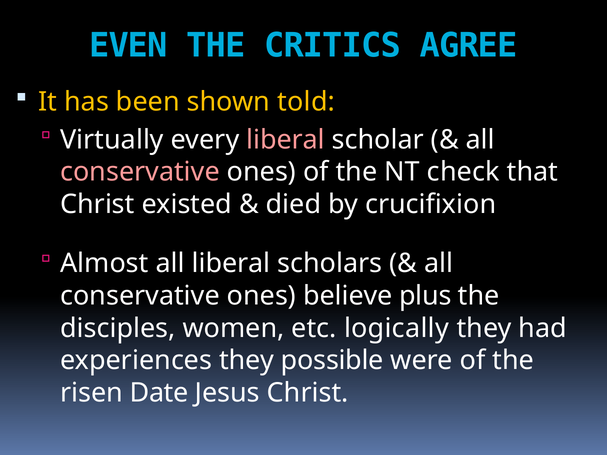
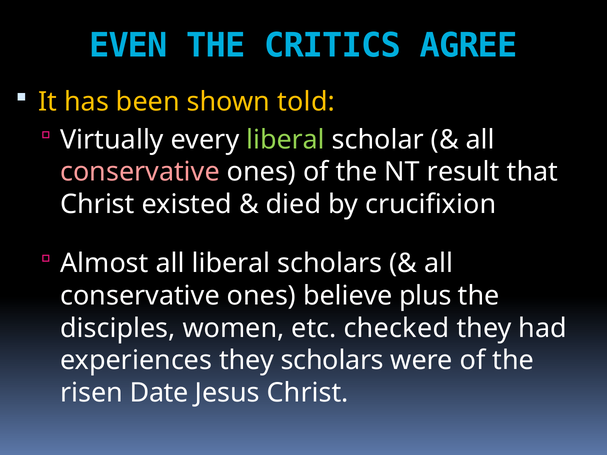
liberal at (286, 140) colour: pink -> light green
check: check -> result
logically: logically -> checked
they possible: possible -> scholars
